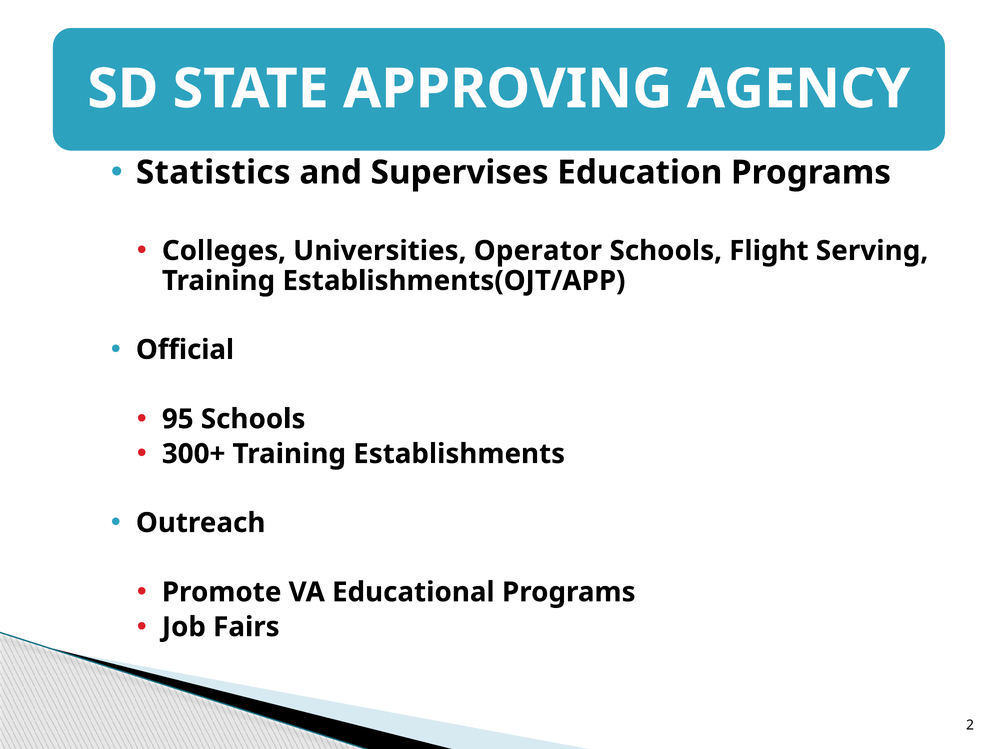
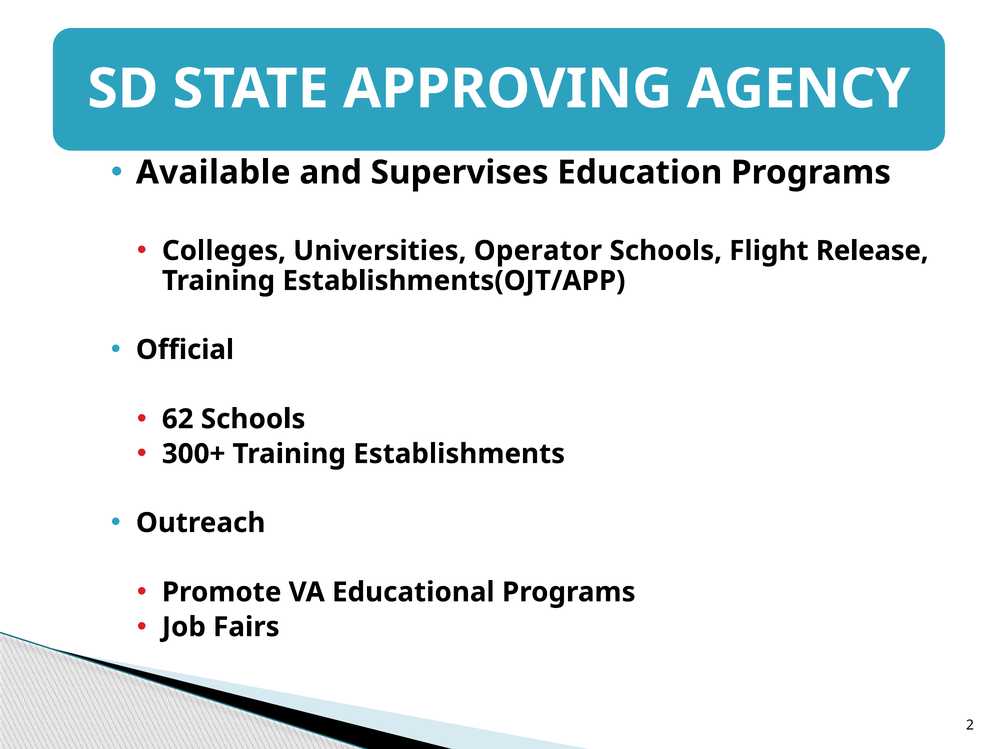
Statistics: Statistics -> Available
Serving: Serving -> Release
95: 95 -> 62
